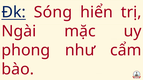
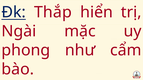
Sóng: Sóng -> Thắp
